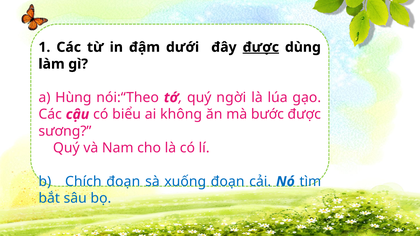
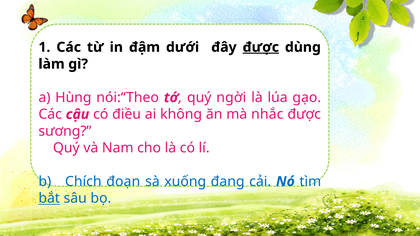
biểu: biểu -> điều
bước: bước -> nhắc
xuống đoạn: đoạn -> đang
bắt underline: none -> present
